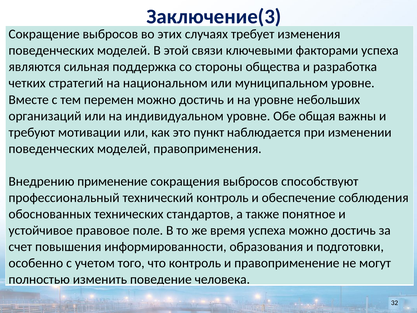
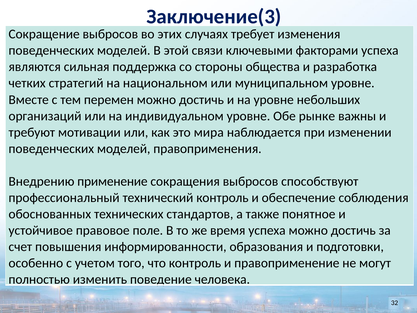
общая: общая -> рынке
пункт: пункт -> мира
